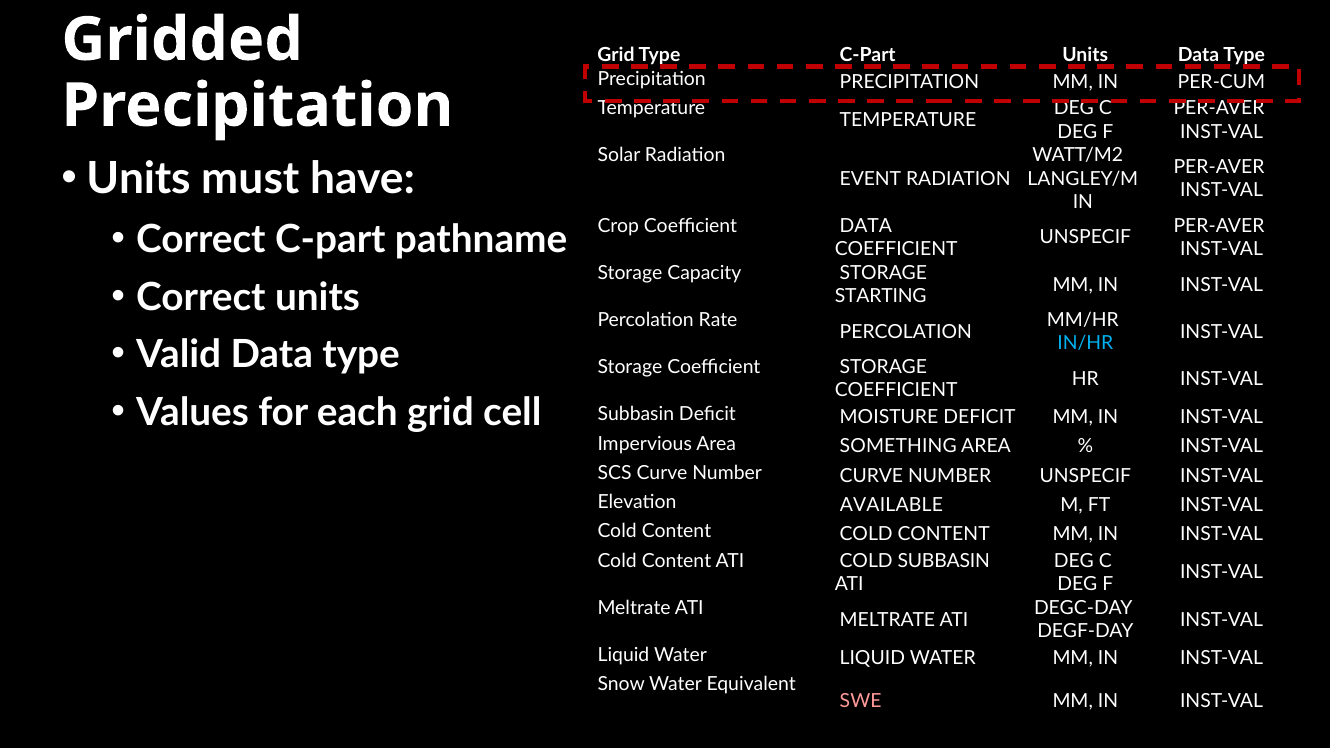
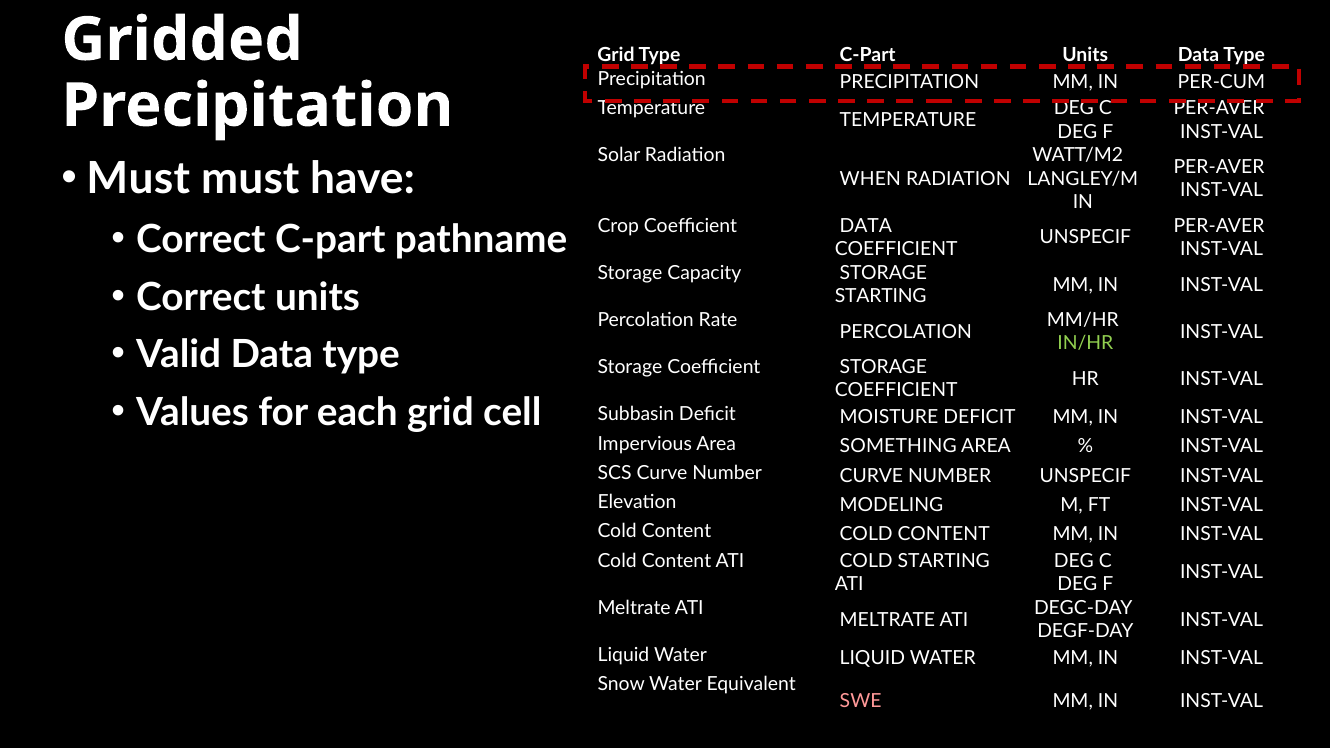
Units at (139, 179): Units -> Must
EVENT: EVENT -> WHEN
IN/HR colour: light blue -> light green
AVAILABLE: AVAILABLE -> MODELING
COLD SUBBASIN: SUBBASIN -> STARTING
